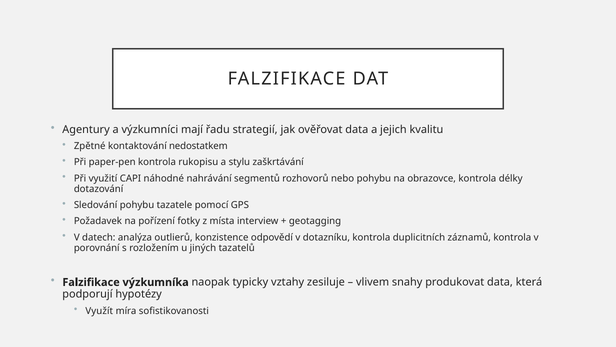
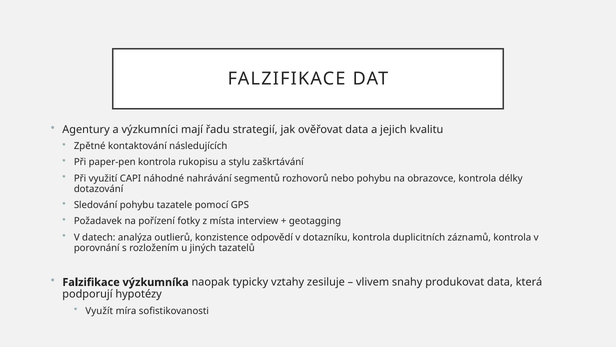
nedostatkem: nedostatkem -> následujících
